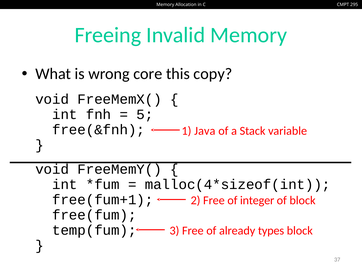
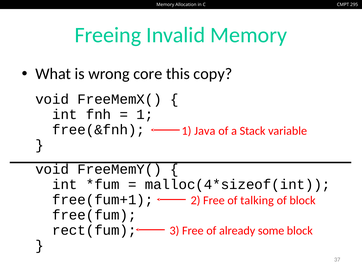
5 at (145, 114): 5 -> 1
integer: integer -> talking
temp(fum: temp(fum -> rect(fum
types: types -> some
